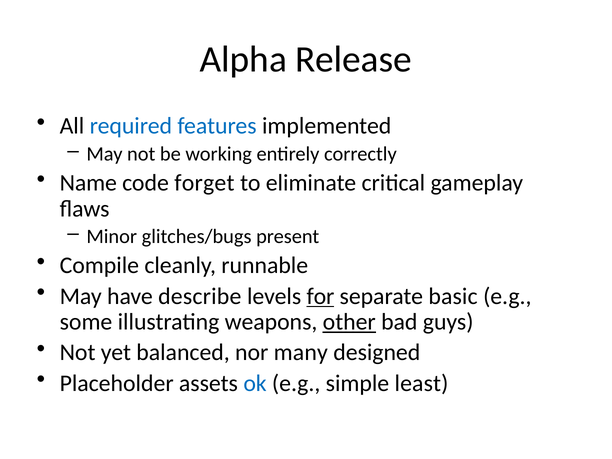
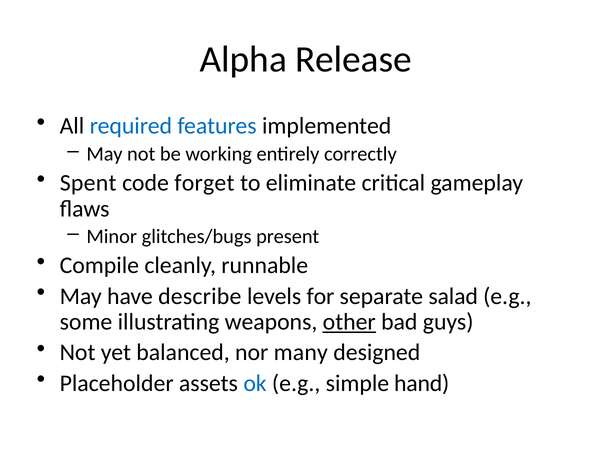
Name: Name -> Spent
for underline: present -> none
basic: basic -> salad
least: least -> hand
